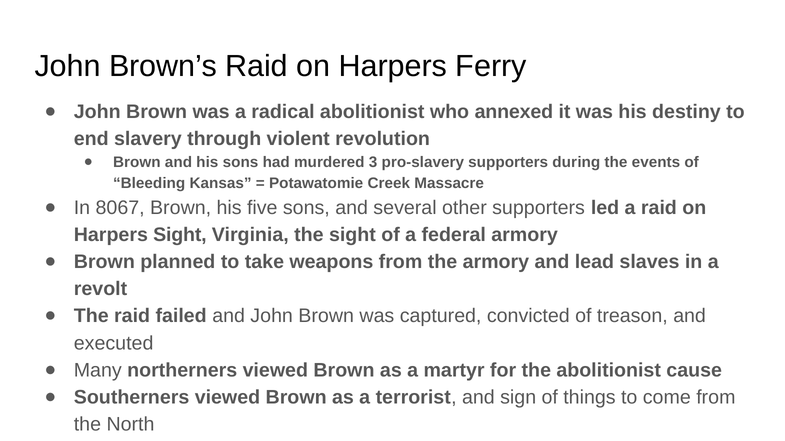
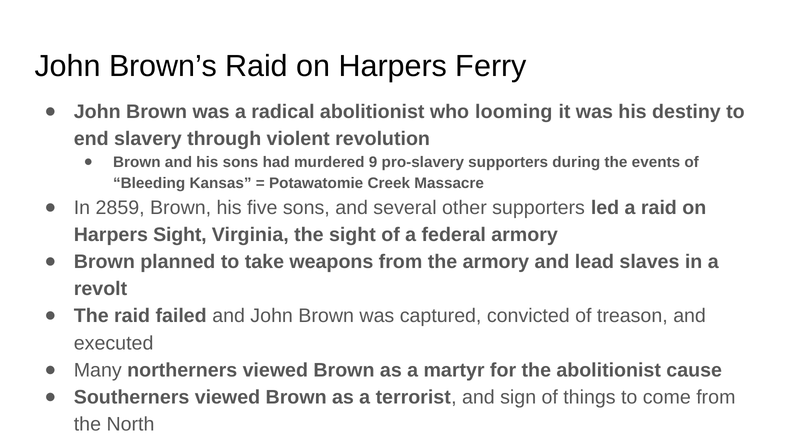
annexed: annexed -> looming
3: 3 -> 9
8067: 8067 -> 2859
